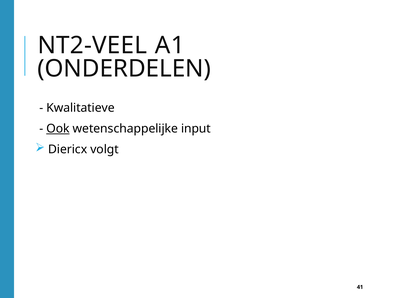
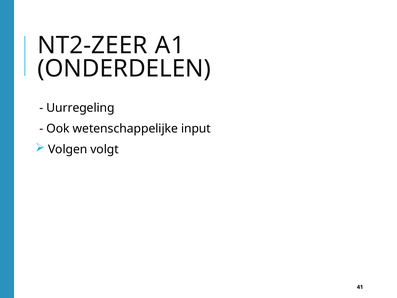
NT2-VEEL: NT2-VEEL -> NT2-ZEER
Kwalitatieve: Kwalitatieve -> Uurregeling
Ook underline: present -> none
Diericx: Diericx -> Volgen
